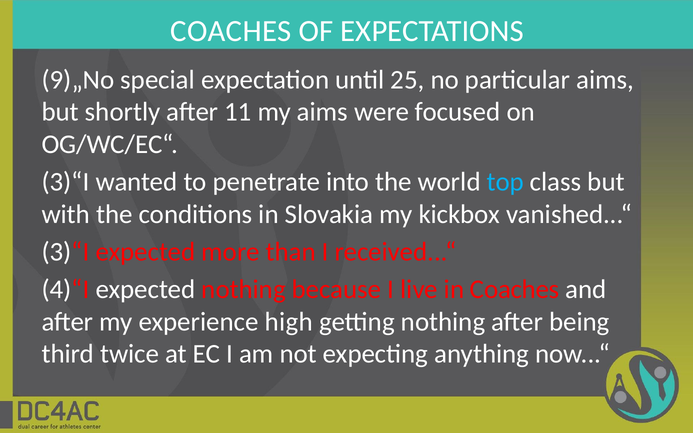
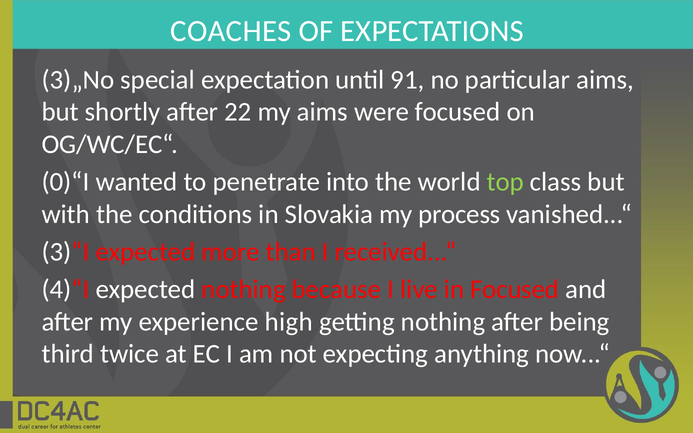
9)„No: 9)„No -> 3)„No
25: 25 -> 91
11: 11 -> 22
3)“I at (66, 182): 3)“I -> 0)“I
top colour: light blue -> light green
kickbox: kickbox -> process
in Coaches: Coaches -> Focused
